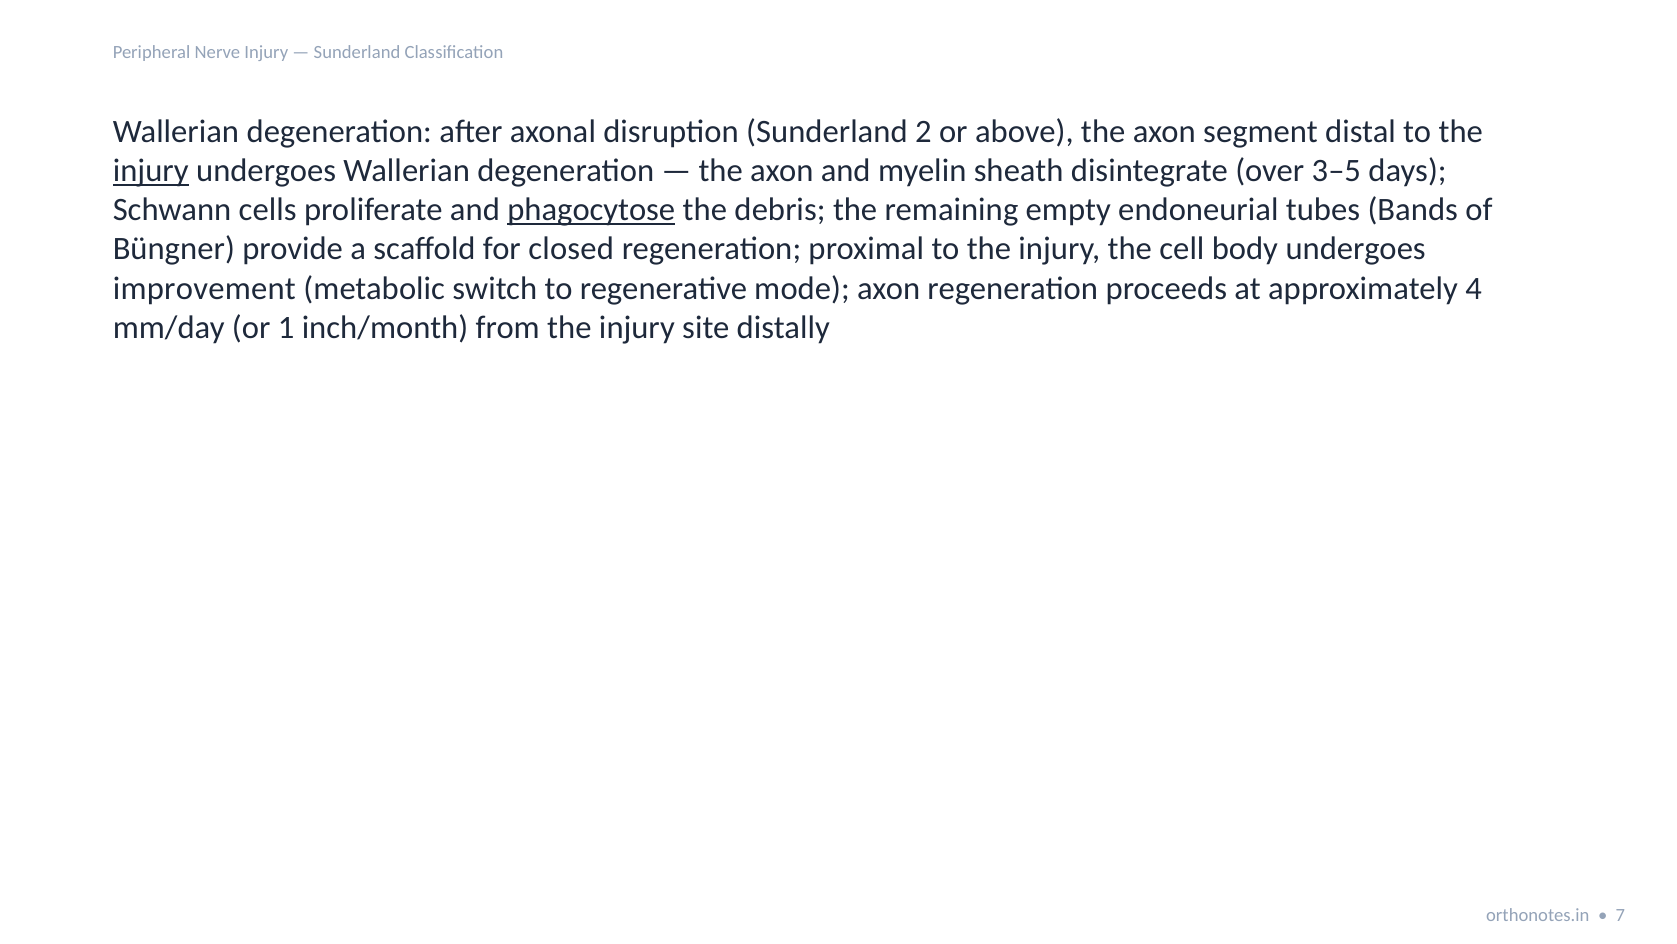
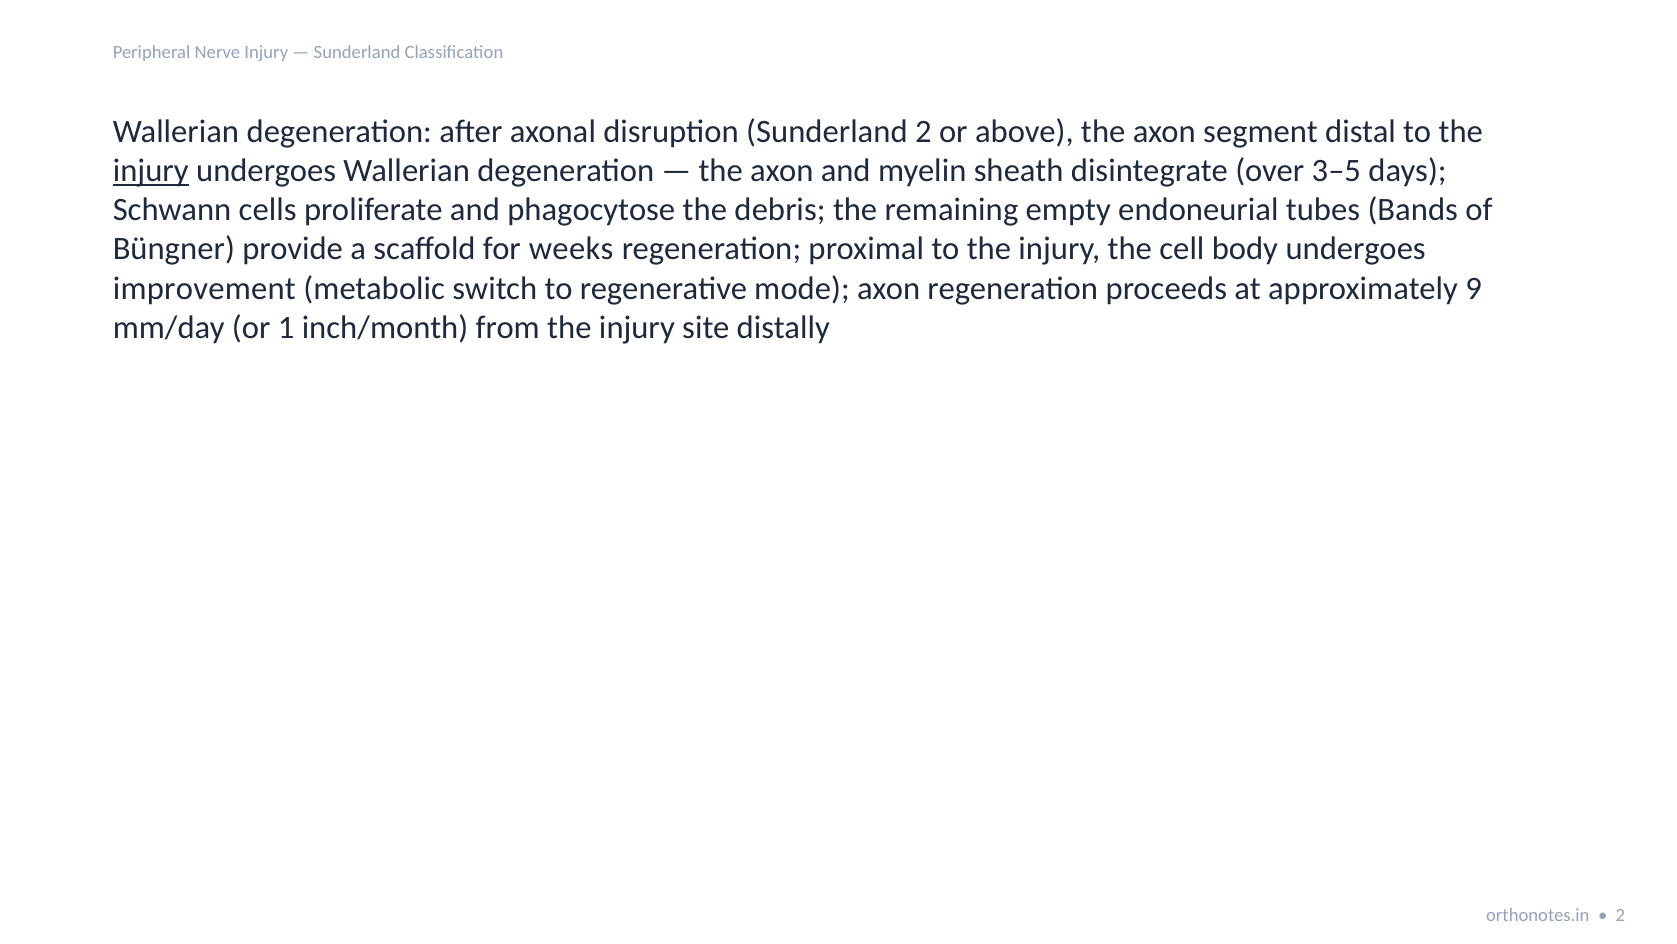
phagocytose underline: present -> none
closed: closed -> weeks
4: 4 -> 9
7 at (1620, 915): 7 -> 2
